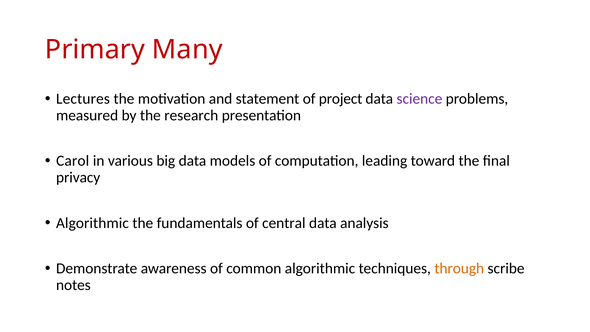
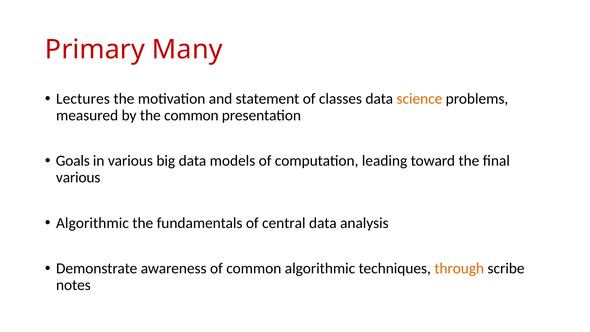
project: project -> classes
science colour: purple -> orange
the research: research -> common
Carol: Carol -> Goals
privacy at (78, 177): privacy -> various
